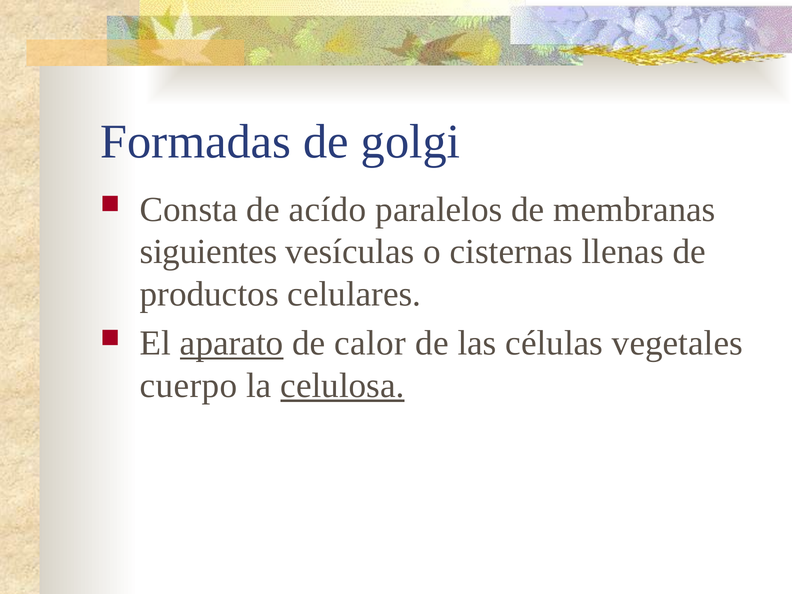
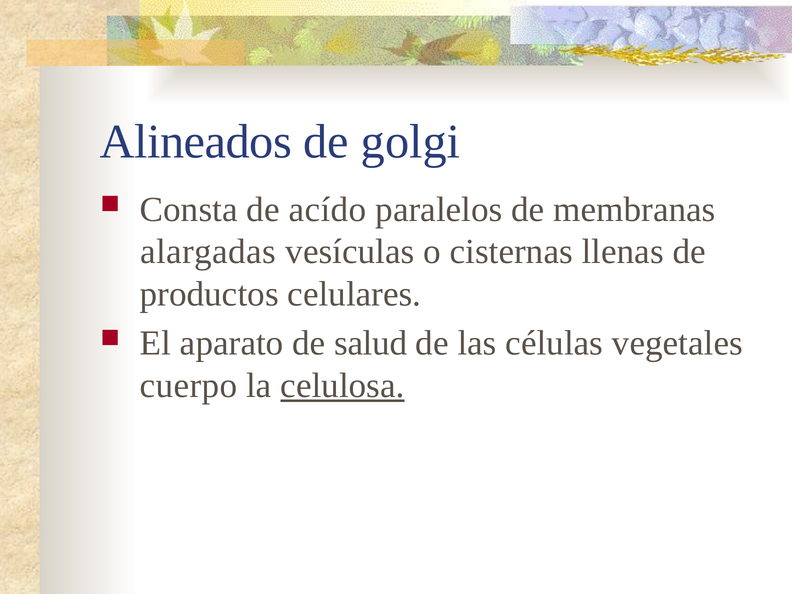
Formadas: Formadas -> Alineados
siguientes: siguientes -> alargadas
aparato underline: present -> none
calor: calor -> salud
